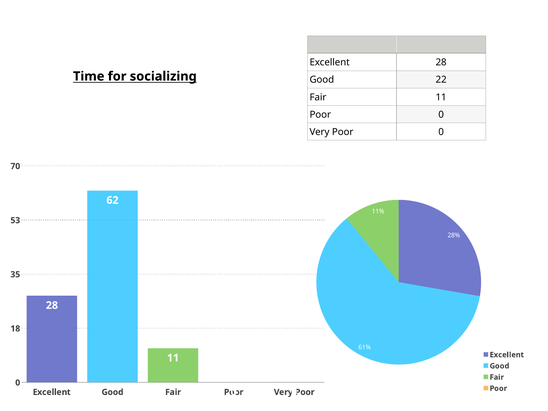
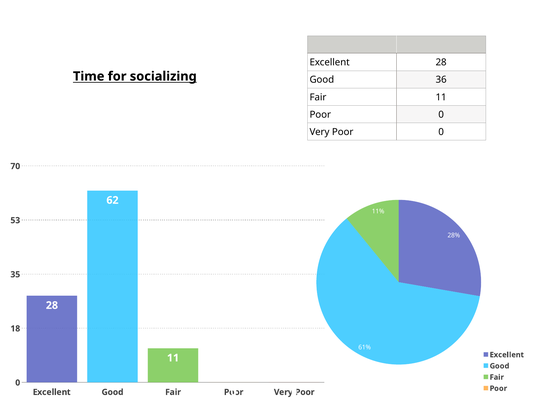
22: 22 -> 36
